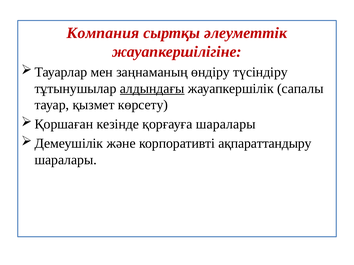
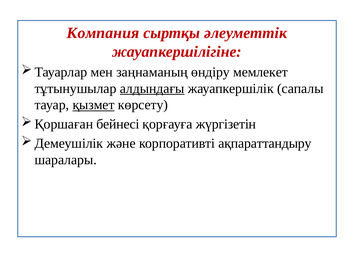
түсіндіру: түсіндіру -> мемлекет
қызмет underline: none -> present
кезінде: кезінде -> бейнесі
қорғауға шаралары: шаралары -> жүргізетін
